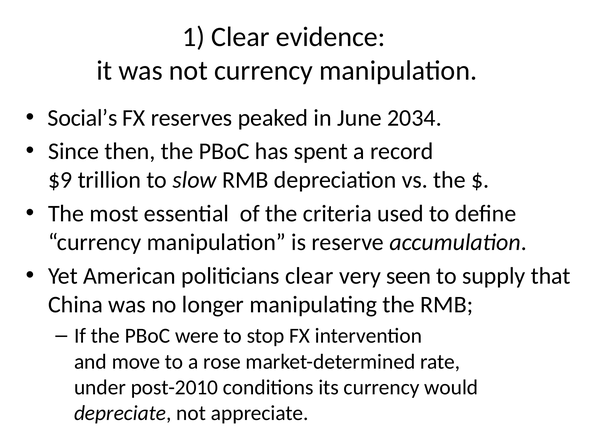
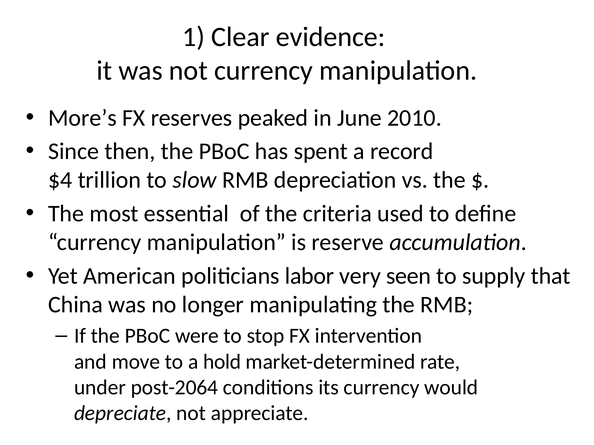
Social’s: Social’s -> More’s
2034: 2034 -> 2010
$9: $9 -> $4
politicians clear: clear -> labor
rose: rose -> hold
post-2010: post-2010 -> post-2064
